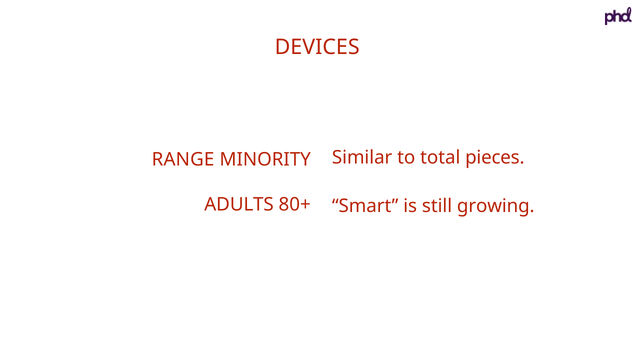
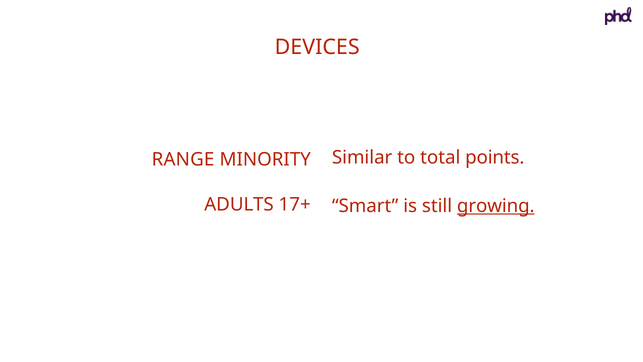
pieces: pieces -> points
80+: 80+ -> 17+
growing underline: none -> present
